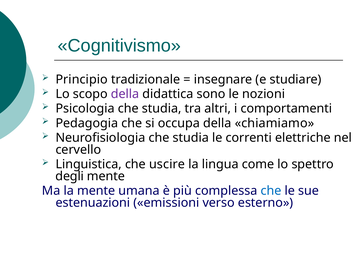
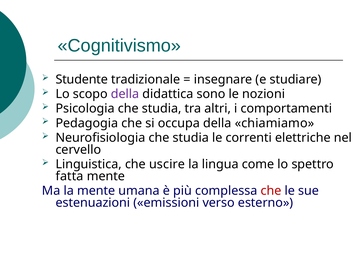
Principio: Principio -> Studente
degli: degli -> fatta
che at (271, 191) colour: blue -> red
